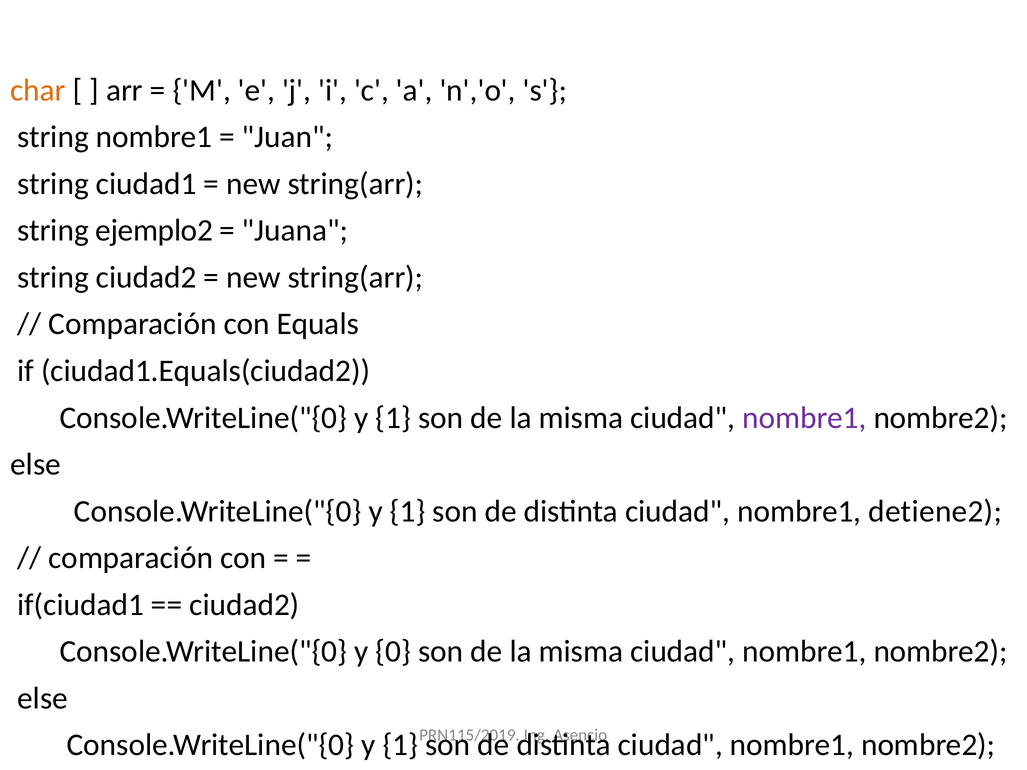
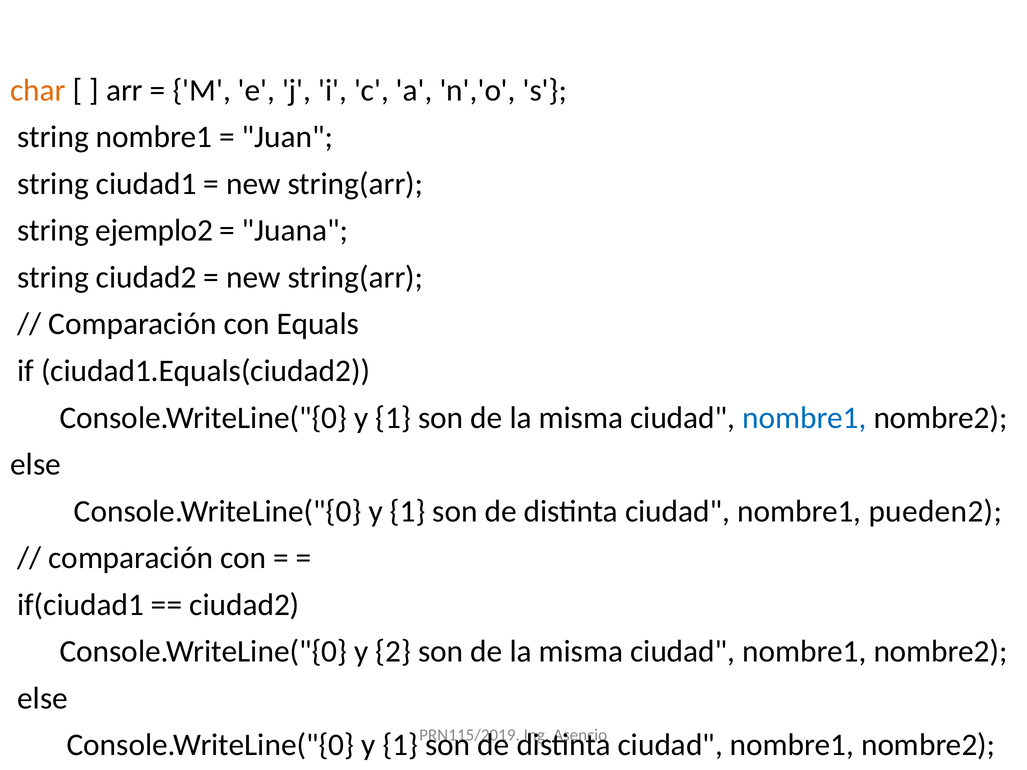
nombre1 at (804, 418) colour: purple -> blue
detiene2: detiene2 -> pueden2
0: 0 -> 2
